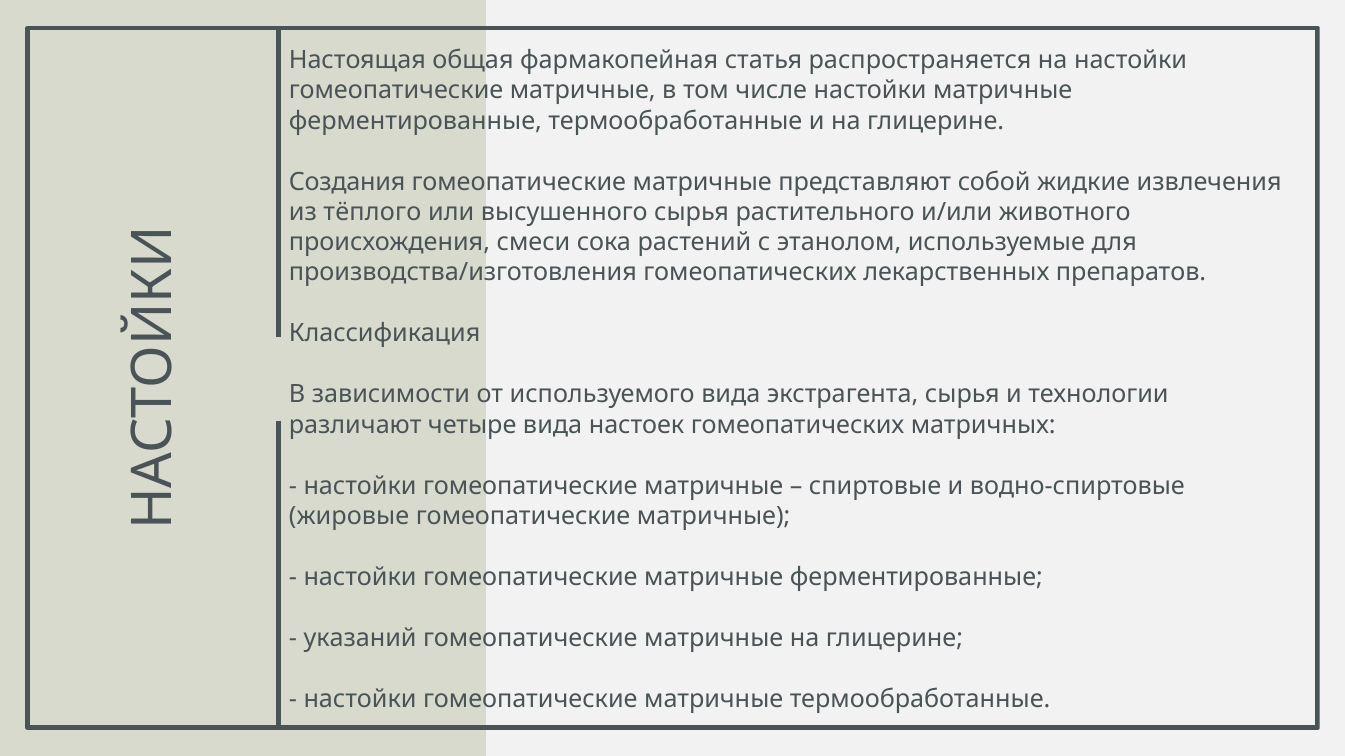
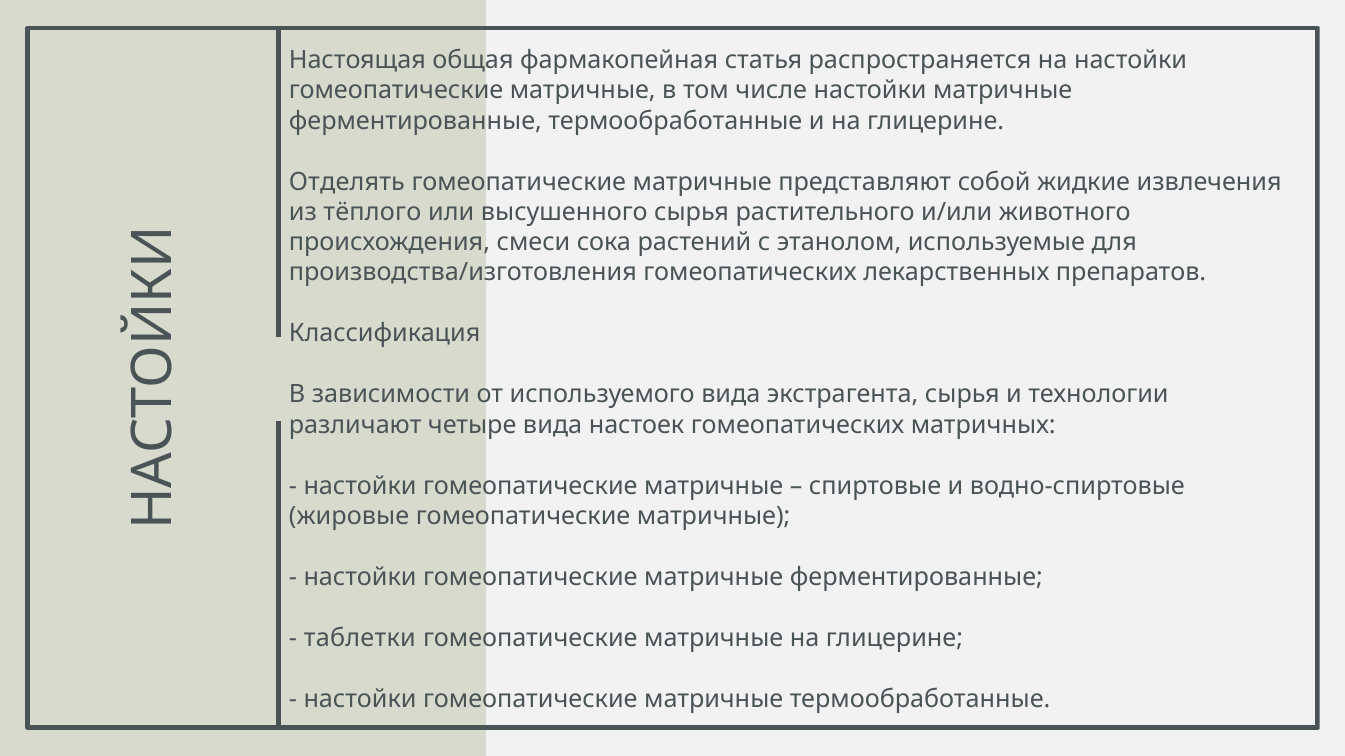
Создания: Создания -> Отделять
указаний: указаний -> таблетки
